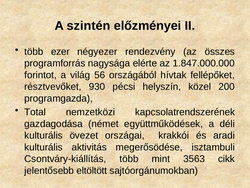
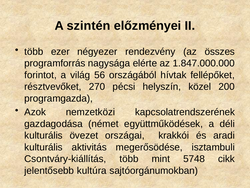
930: 930 -> 270
Total: Total -> Azok
3563: 3563 -> 5748
eltöltött: eltöltött -> kultúra
